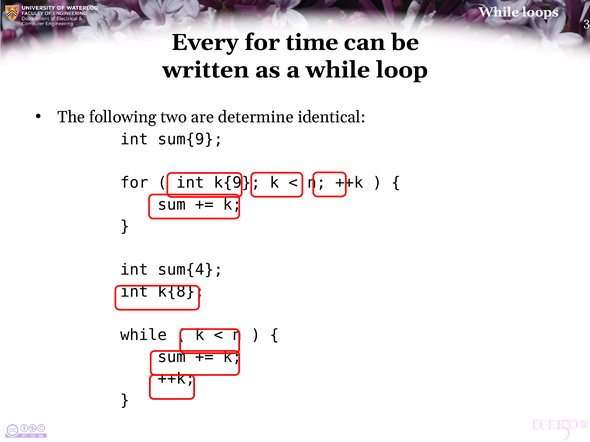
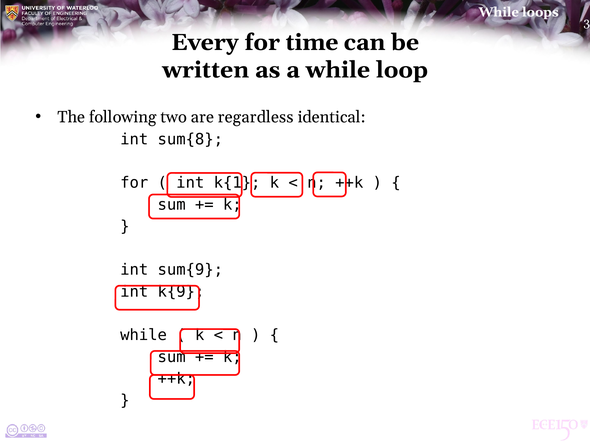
determine: determine -> regardless
sum{9: sum{9 -> sum{8
k{9: k{9 -> k{1
sum{4: sum{4 -> sum{9
k{8: k{8 -> k{9
